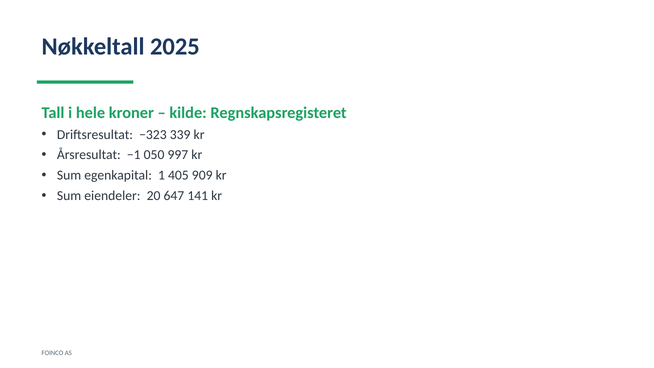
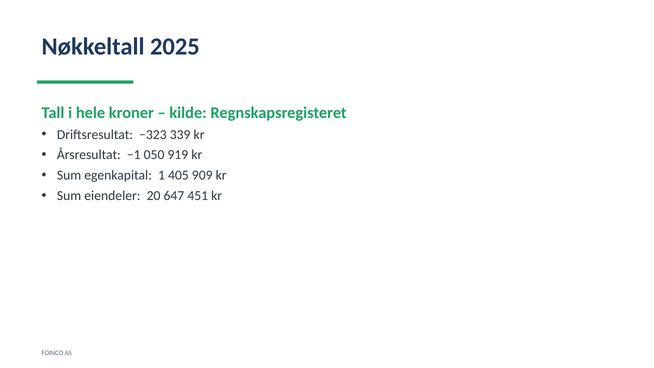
997: 997 -> 919
141: 141 -> 451
